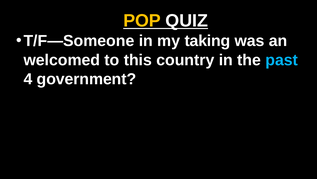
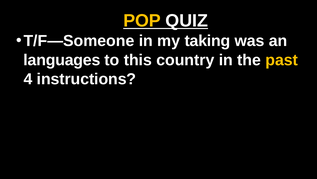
welcomed: welcomed -> languages
past colour: light blue -> yellow
government: government -> instructions
